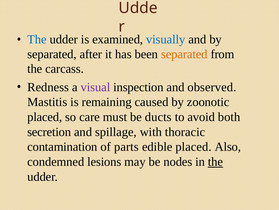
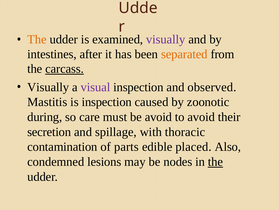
The at (37, 39) colour: blue -> orange
visually at (166, 39) colour: blue -> purple
separated at (52, 54): separated -> intestines
carcass underline: none -> present
Redness at (48, 87): Redness -> Visually
is remaining: remaining -> inspection
placed at (45, 117): placed -> during
be ducts: ducts -> avoid
both: both -> their
